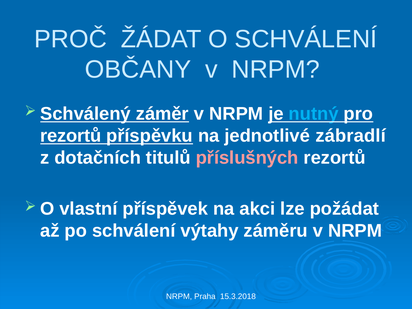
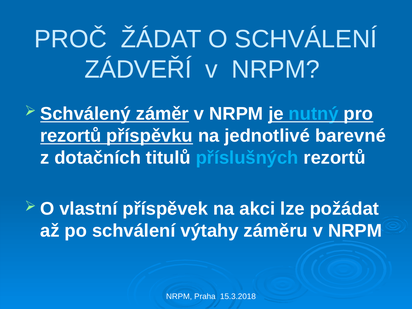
OBČANY: OBČANY -> ZÁDVEŘÍ
zábradlí: zábradlí -> barevné
příslušných colour: pink -> light blue
